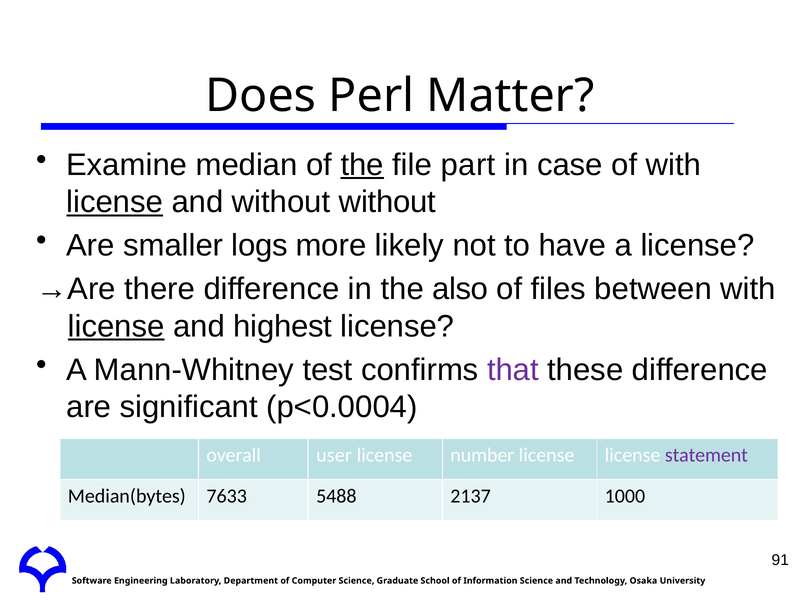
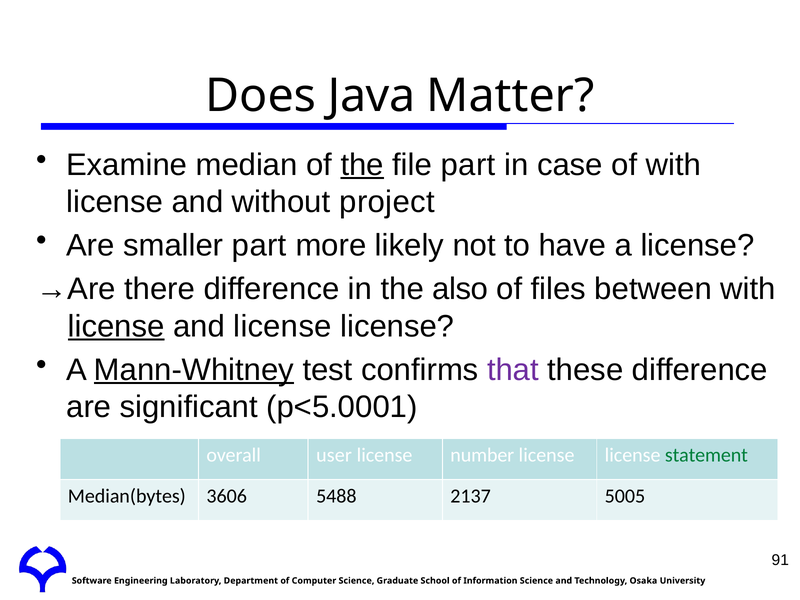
Perl: Perl -> Java
license at (115, 202) underline: present -> none
without without: without -> project
smaller logs: logs -> part
and highest: highest -> license
Mann-Whitney underline: none -> present
p<0.0004: p<0.0004 -> p<5.0001
statement colour: purple -> green
7633: 7633 -> 3606
1000: 1000 -> 5005
